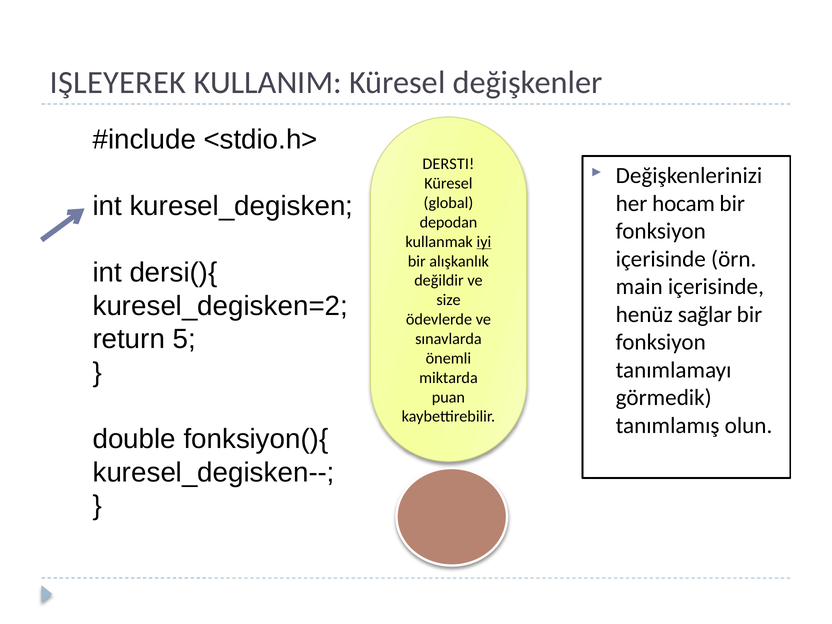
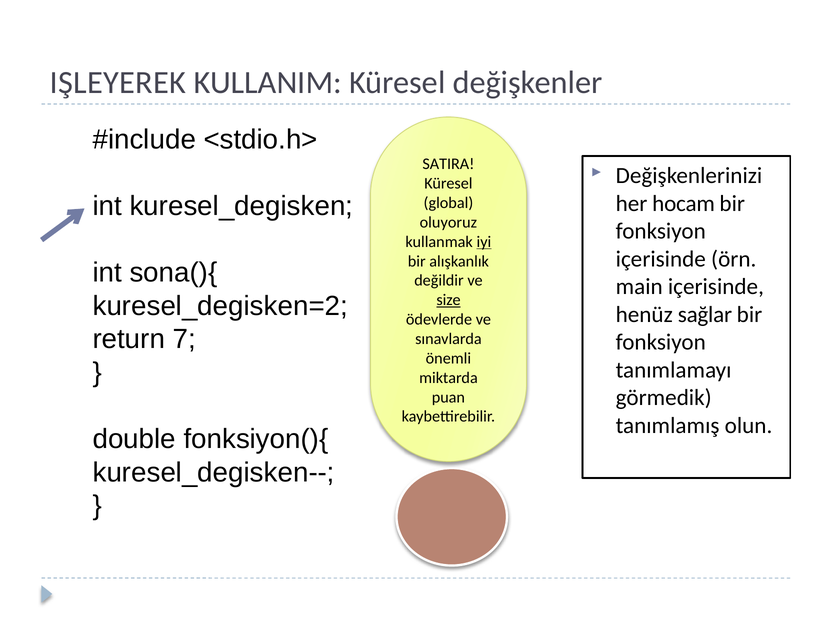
DERSTI: DERSTI -> SATIRA
depodan: depodan -> oluyoruz
dersi(){: dersi(){ -> sona(){
size underline: none -> present
5: 5 -> 7
